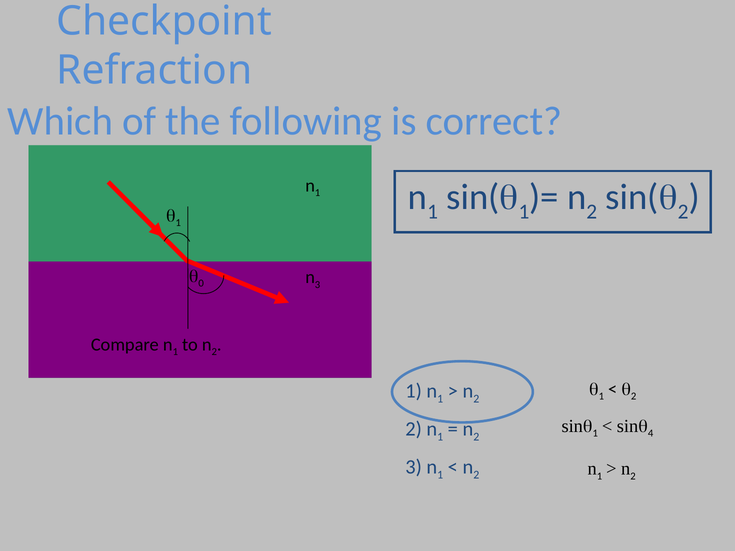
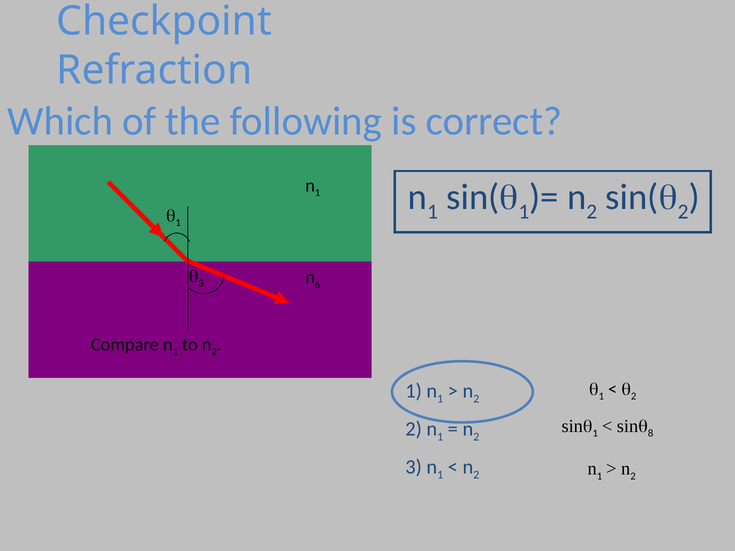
0 at (201, 283): 0 -> 3
3 at (318, 285): 3 -> 6
4: 4 -> 8
